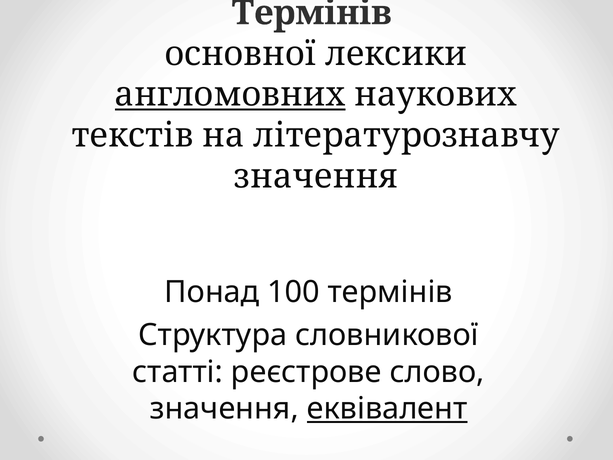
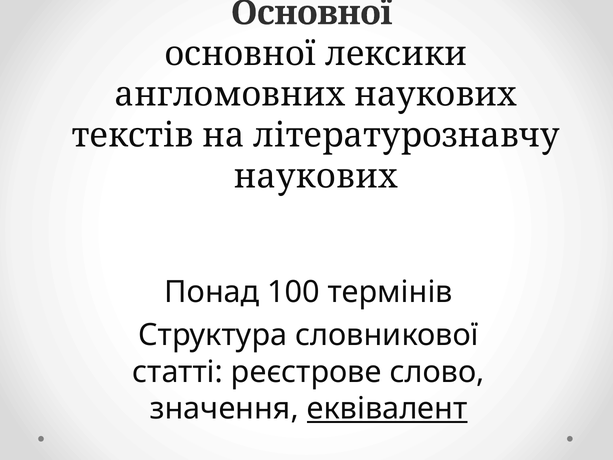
Термінів at (312, 13): Термінів -> Основної
англомовних underline: present -> none
значення at (316, 176): значення -> наукових
